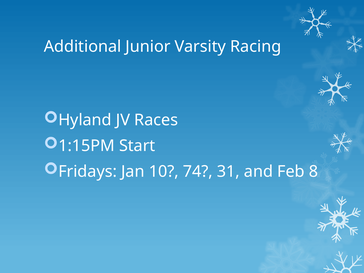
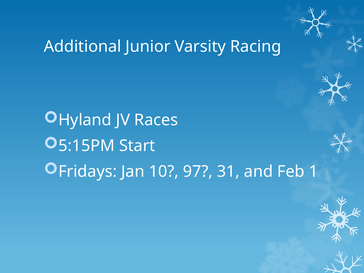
1:15PM: 1:15PM -> 5:15PM
74: 74 -> 97
8: 8 -> 1
